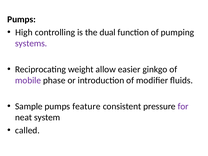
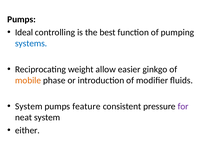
High: High -> Ideal
dual: dual -> best
systems colour: purple -> blue
mobile colour: purple -> orange
Sample at (29, 106): Sample -> System
called: called -> either
